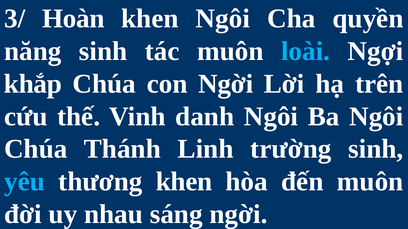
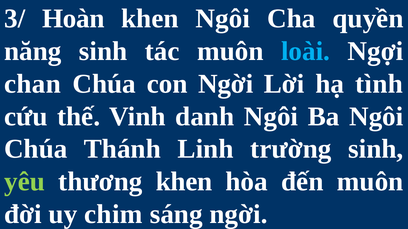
khắp: khắp -> chan
trên: trên -> tình
yêu colour: light blue -> light green
nhau: nhau -> chim
